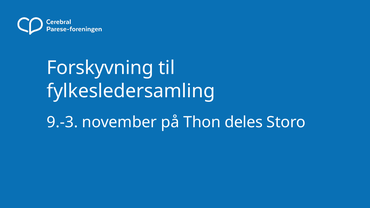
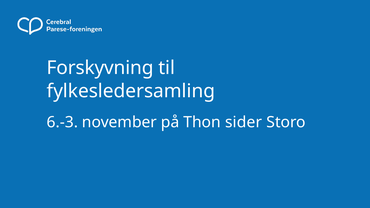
9.-3: 9.-3 -> 6.-3
deles: deles -> sider
